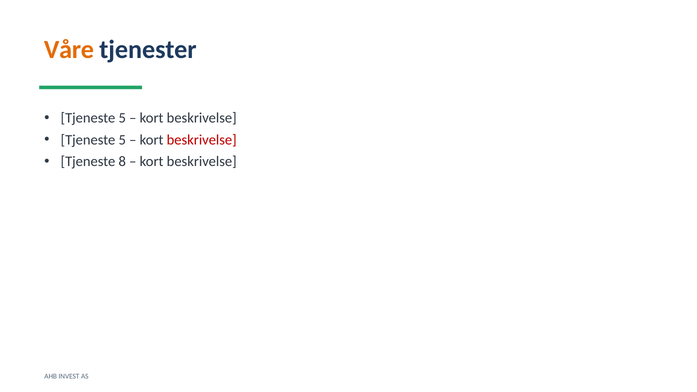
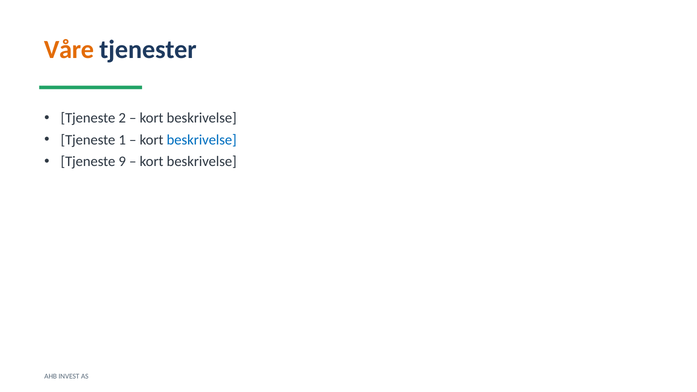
5 at (122, 118): 5 -> 2
5 at (122, 140): 5 -> 1
beskrivelse at (202, 140) colour: red -> blue
8: 8 -> 9
